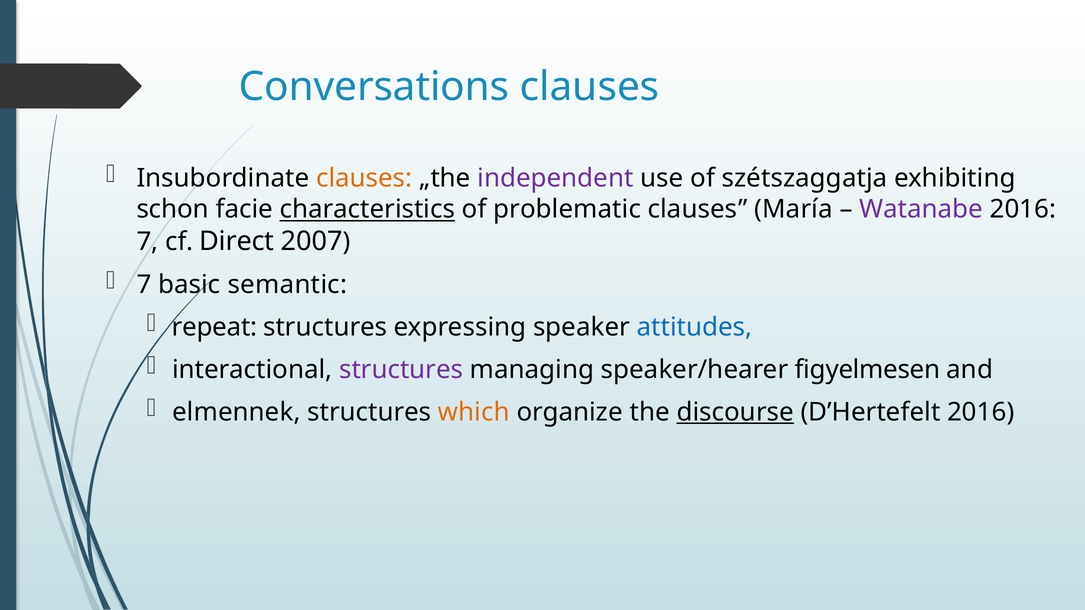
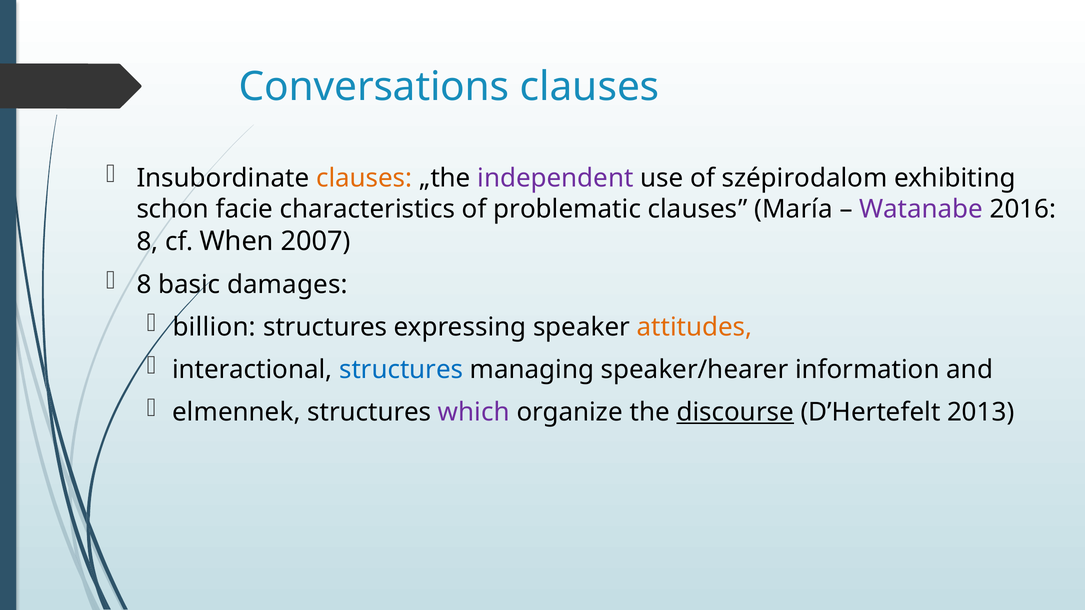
szétszaggatja: szétszaggatja -> szépirodalom
characteristics underline: present -> none
7 at (147, 242): 7 -> 8
Direct: Direct -> When
7 at (144, 285): 7 -> 8
semantic: semantic -> damages
repeat: repeat -> billion
attitudes colour: blue -> orange
structures at (401, 370) colour: purple -> blue
figyelmesen: figyelmesen -> information
which colour: orange -> purple
D’Hertefelt 2016: 2016 -> 2013
